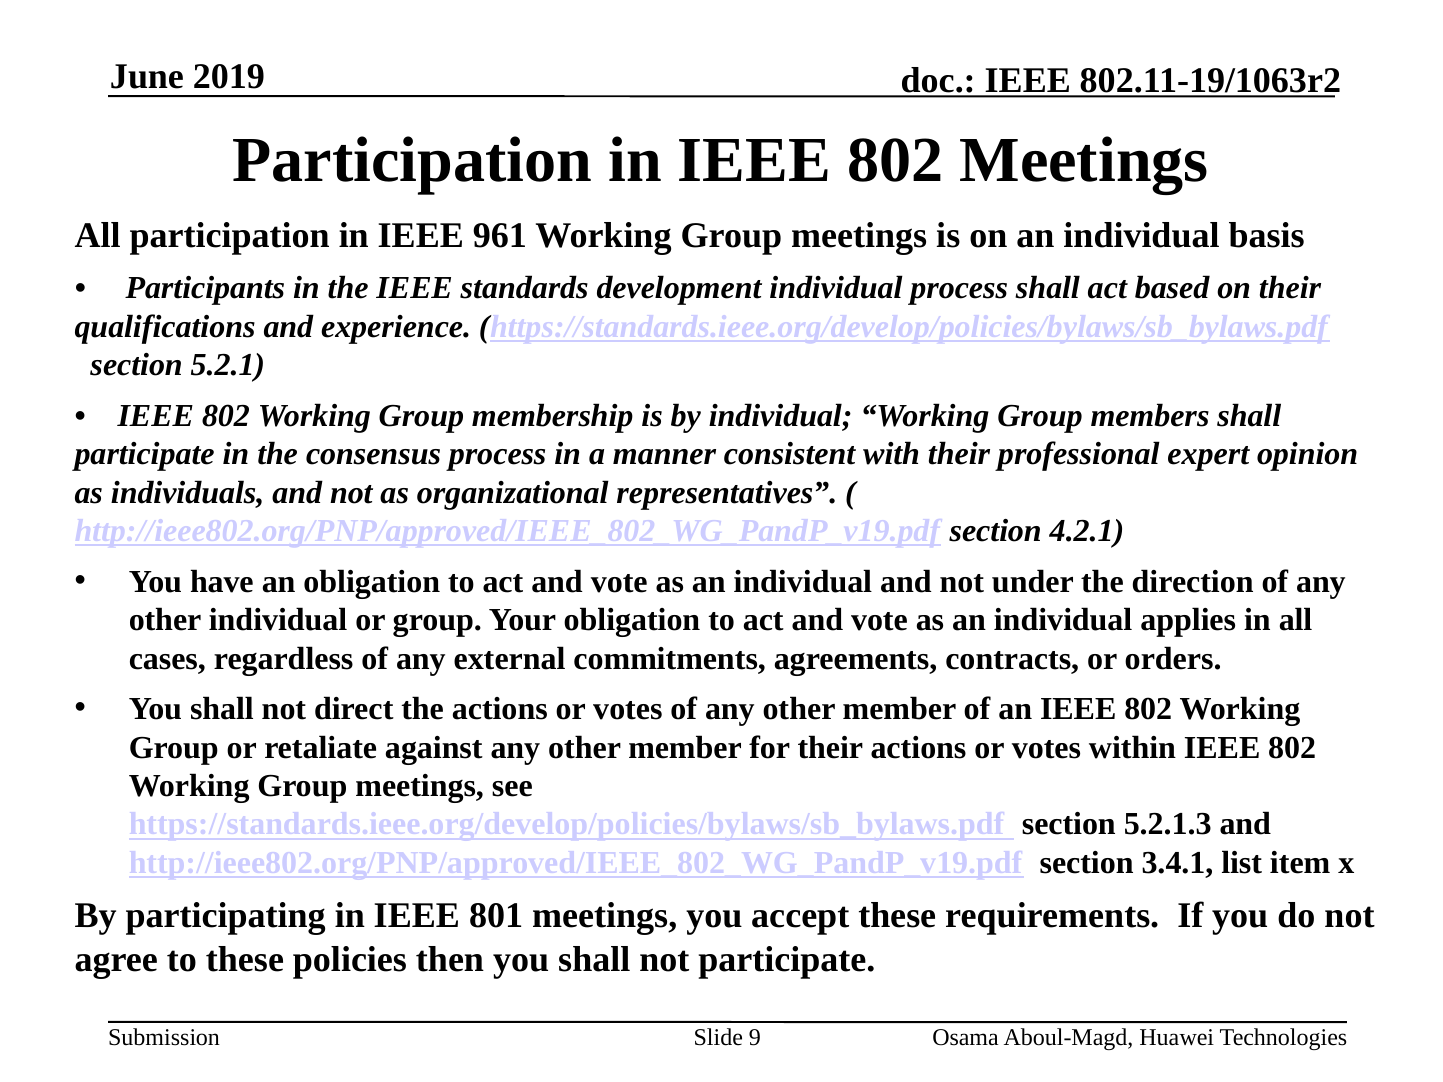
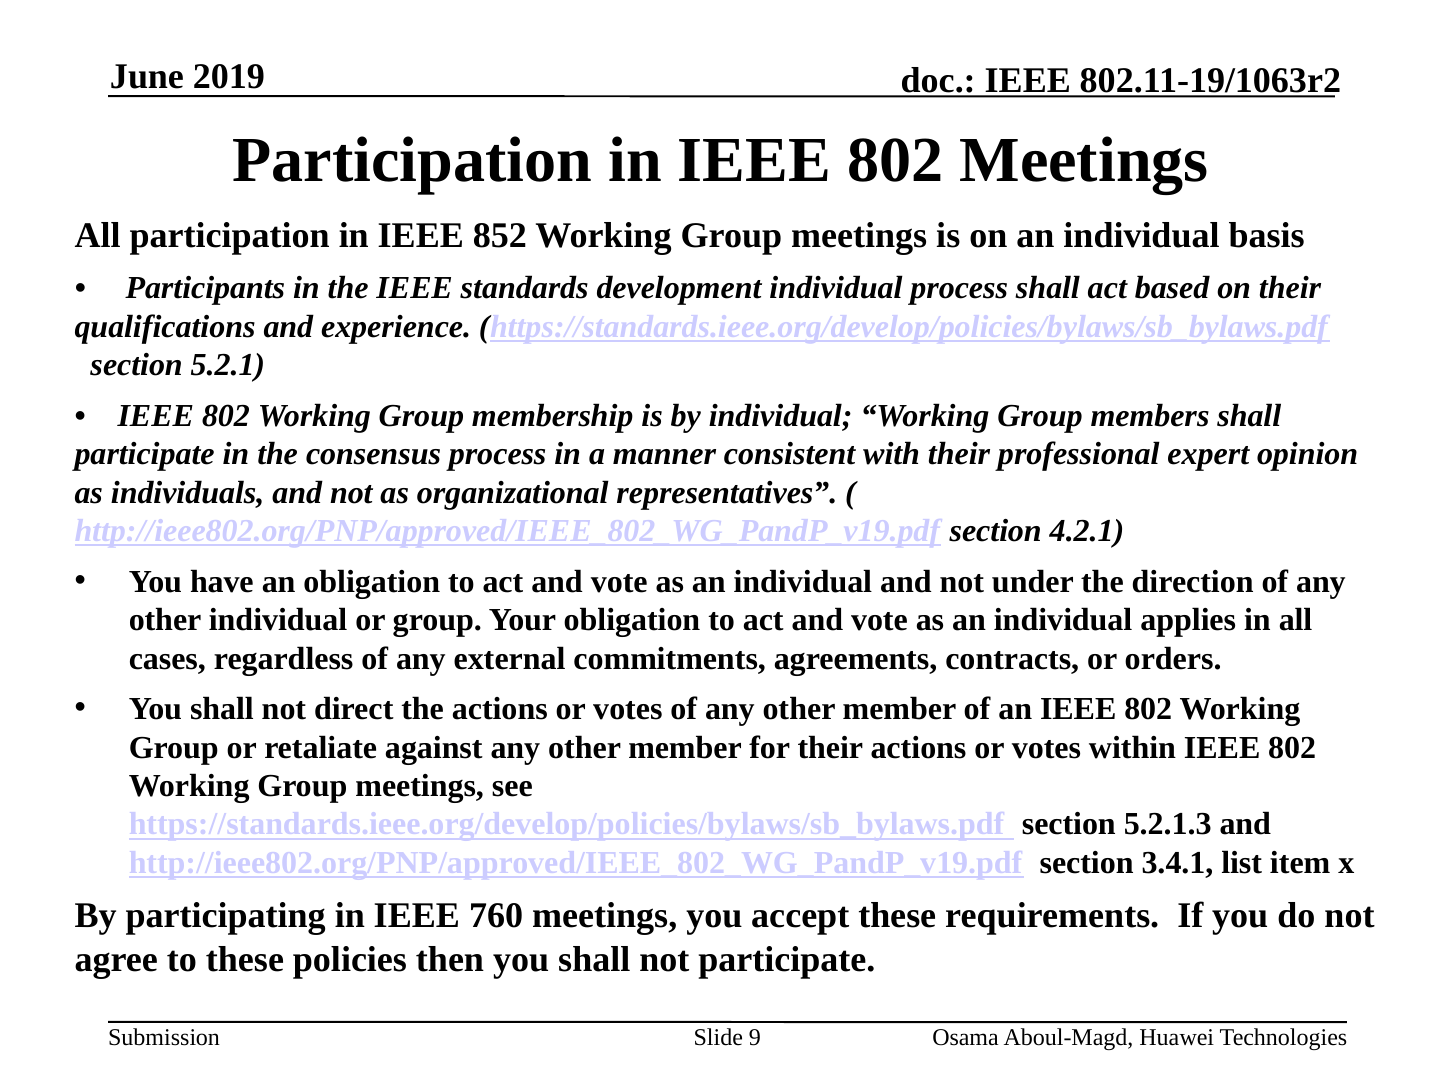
961: 961 -> 852
801: 801 -> 760
